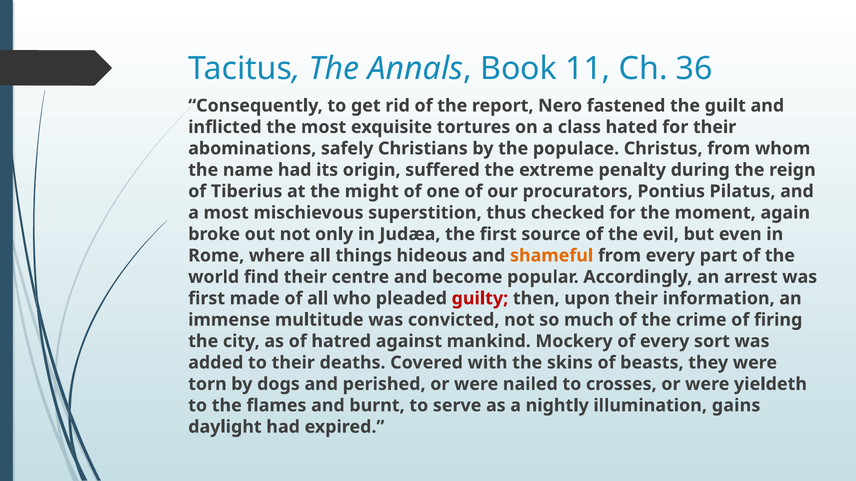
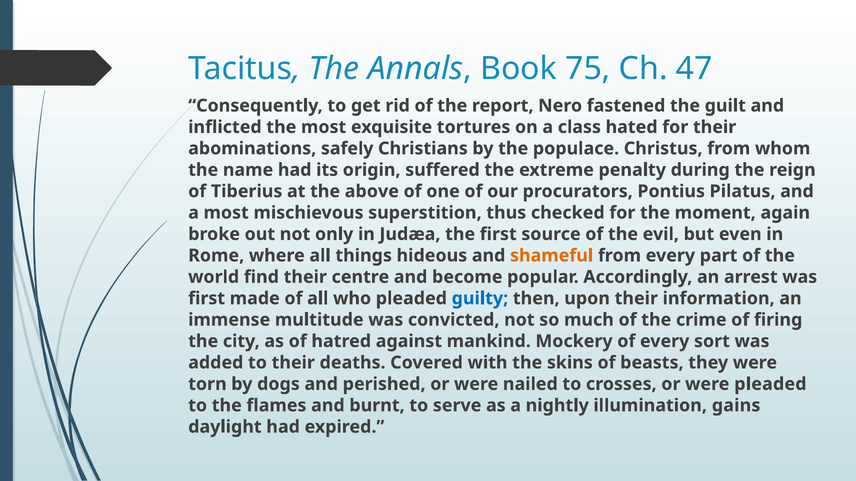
11: 11 -> 75
36: 36 -> 47
might: might -> above
guilty colour: red -> blue
were yieldeth: yieldeth -> pleaded
